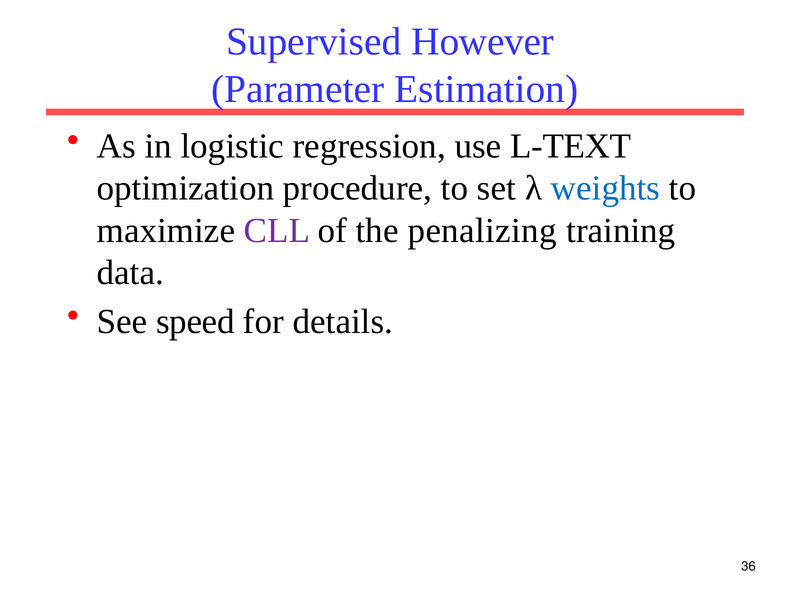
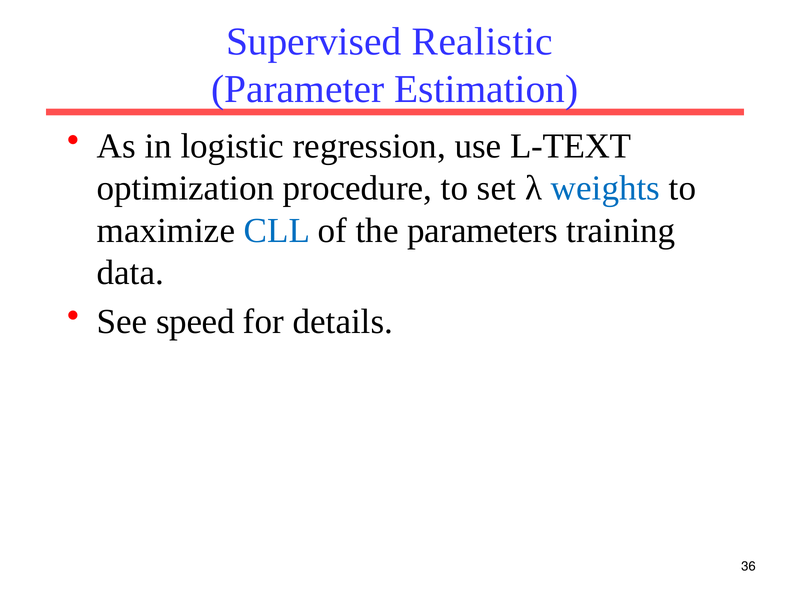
However: However -> Realistic
CLL colour: purple -> blue
penalizing: penalizing -> parameters
